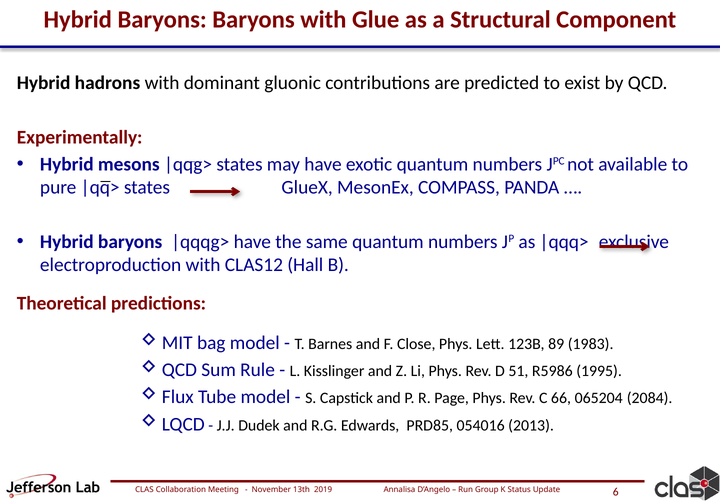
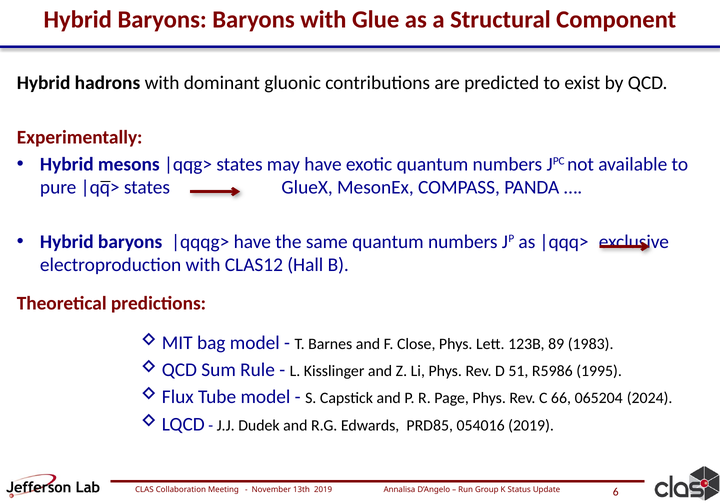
2084: 2084 -> 2024
054016 2013: 2013 -> 2019
